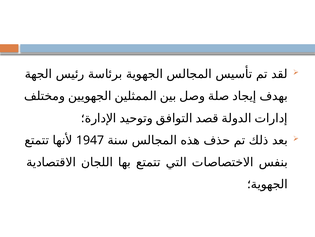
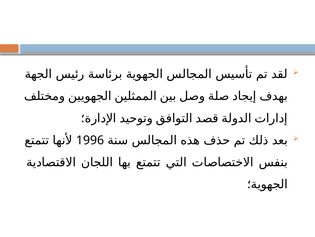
1947: 1947 -> 1996
